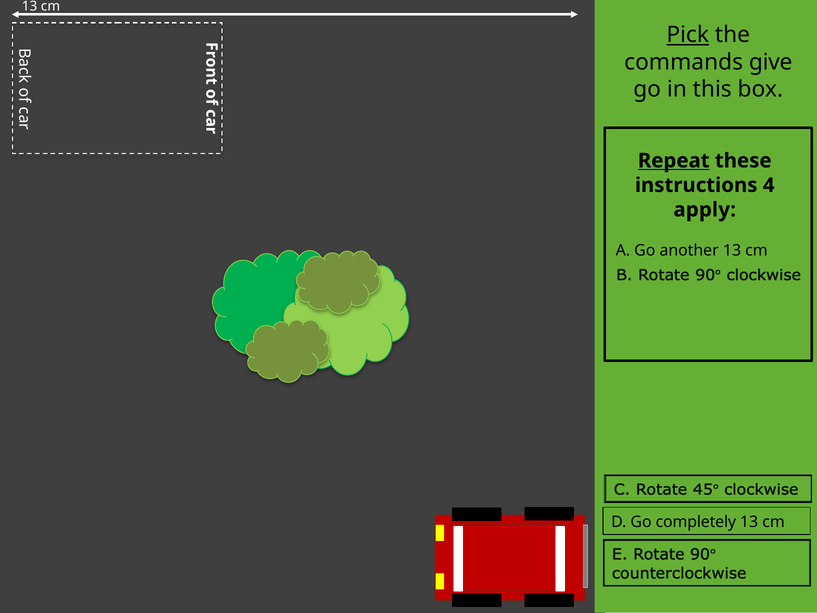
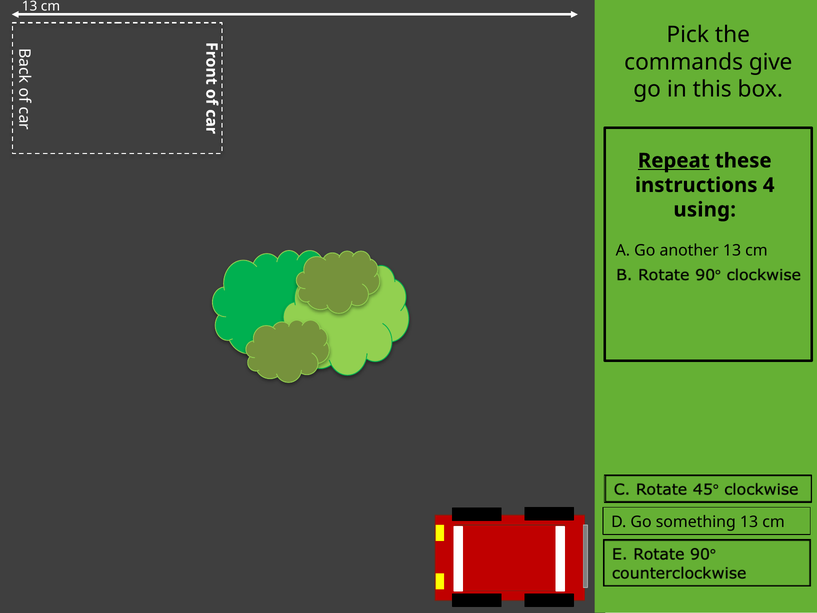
Pick underline: present -> none
apply: apply -> using
completely: completely -> something
